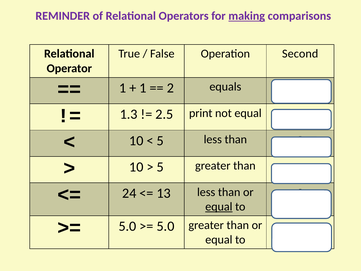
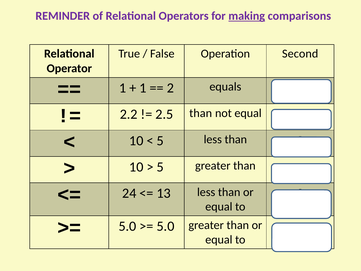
1.3: 1.3 -> 2.2
2.5 print: print -> than
equal at (219, 207) underline: present -> none
